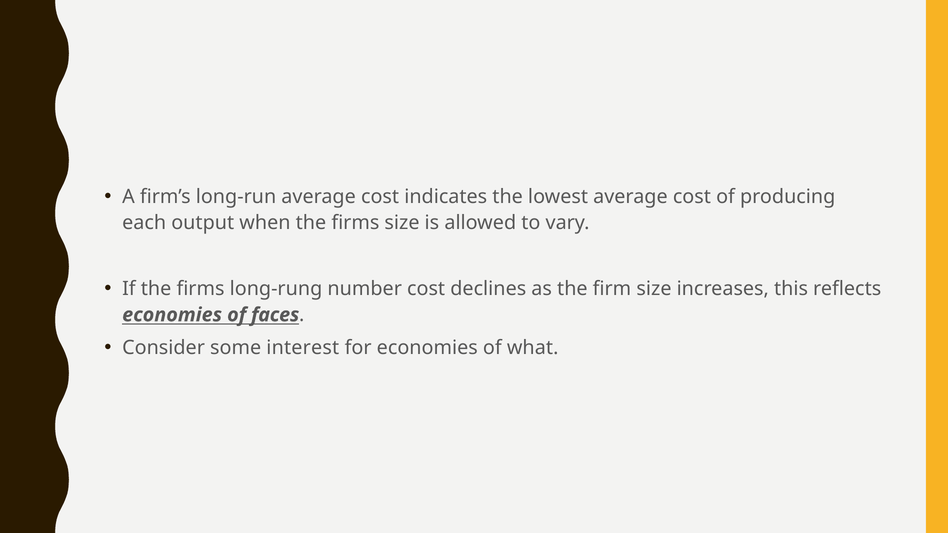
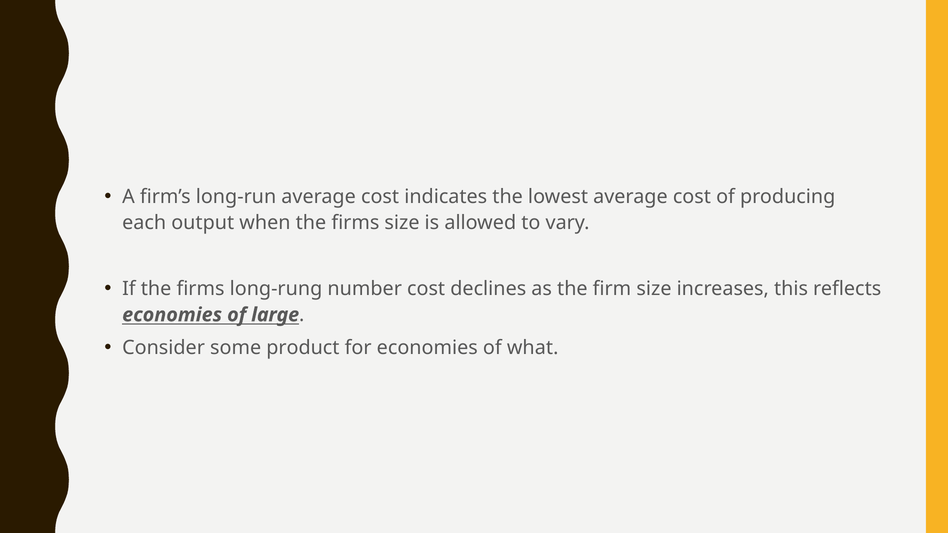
faces: faces -> large
interest: interest -> product
